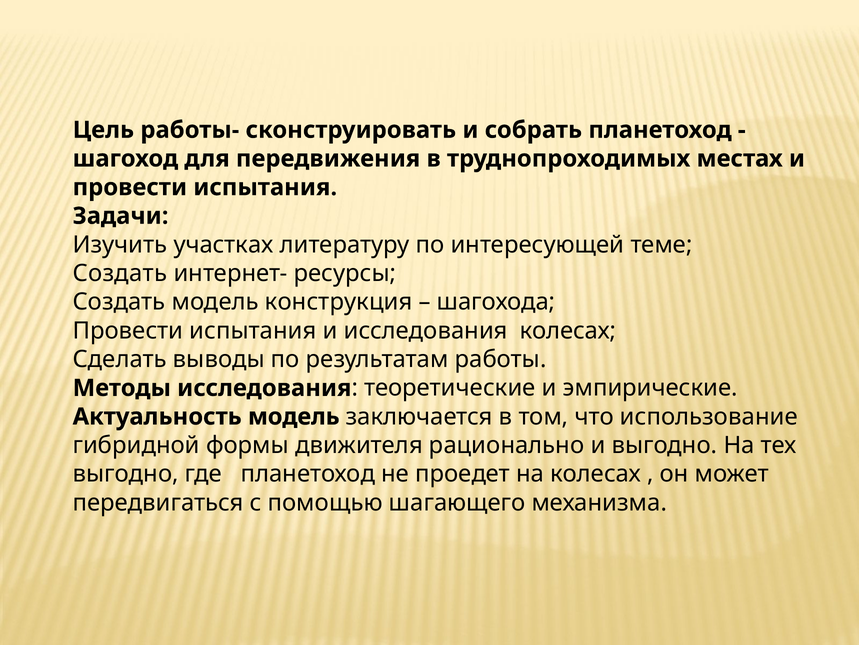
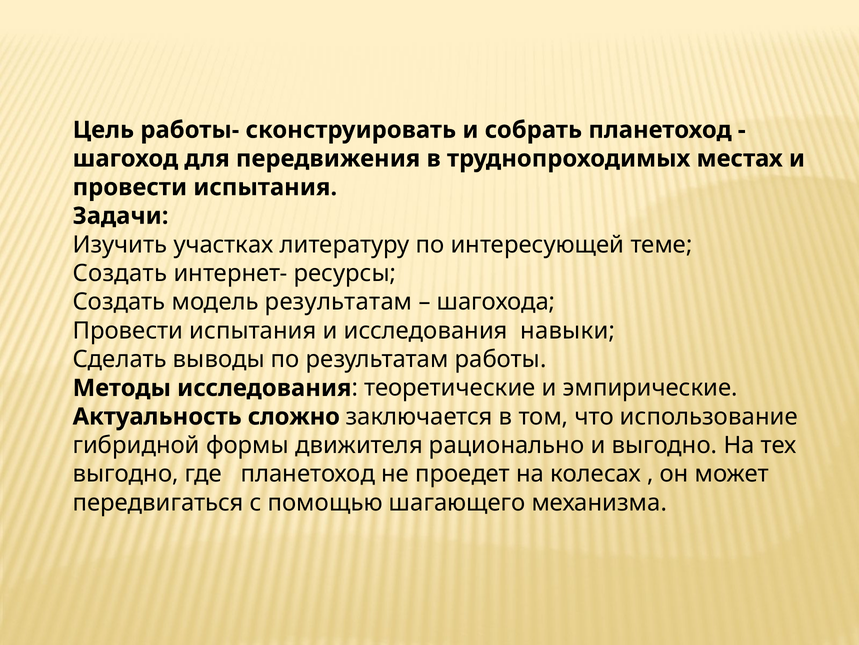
модель конструкция: конструкция -> результатам
исследования колесах: колесах -> навыки
Актуальность модель: модель -> сложно
